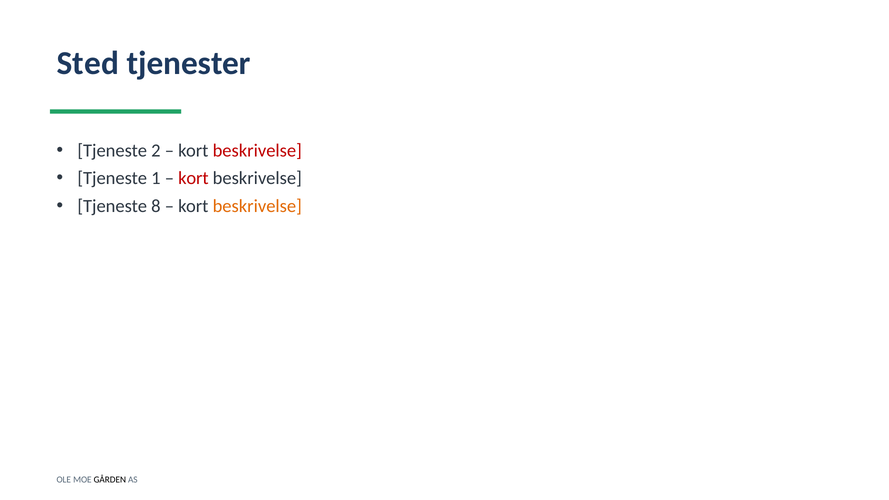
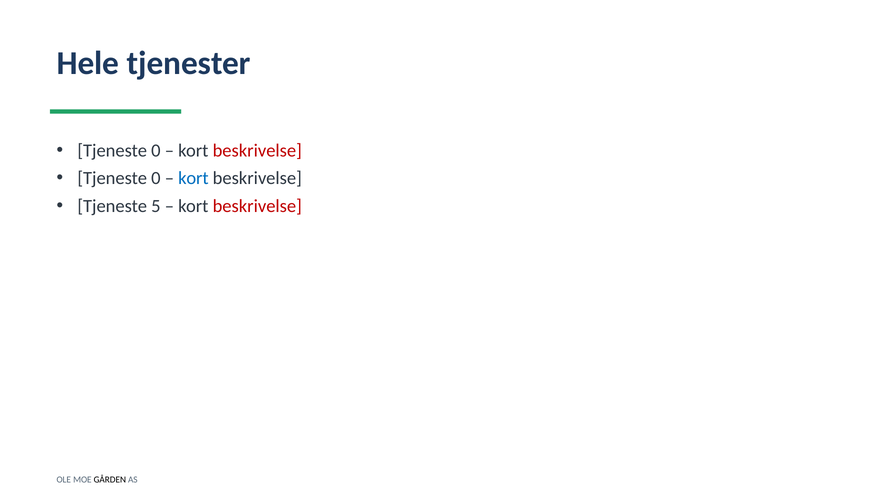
Sted: Sted -> Hele
2 at (156, 151): 2 -> 0
1 at (156, 178): 1 -> 0
kort at (193, 178) colour: red -> blue
8: 8 -> 5
beskrivelse at (257, 206) colour: orange -> red
